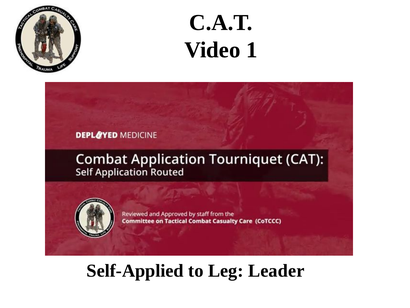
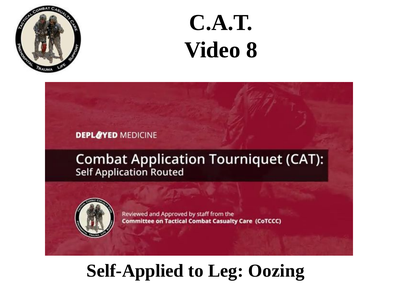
1: 1 -> 8
Leader: Leader -> Oozing
